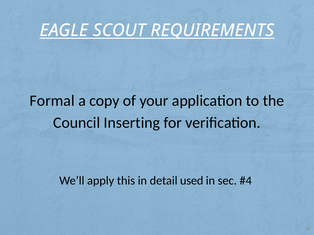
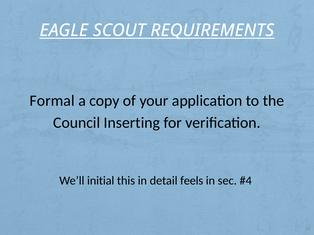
apply: apply -> initial
used: used -> feels
